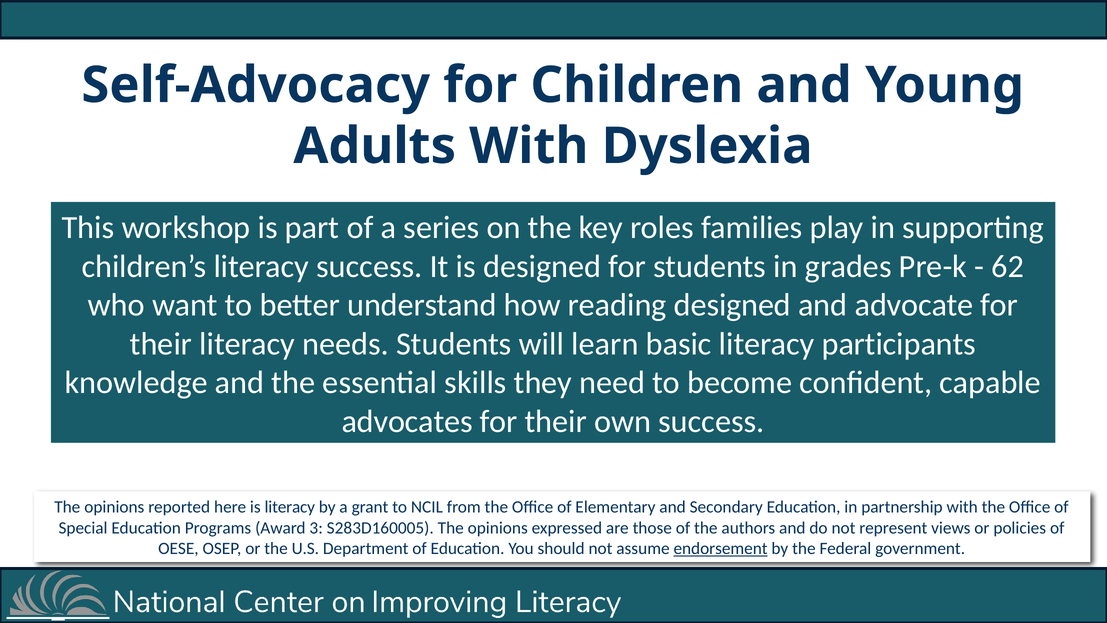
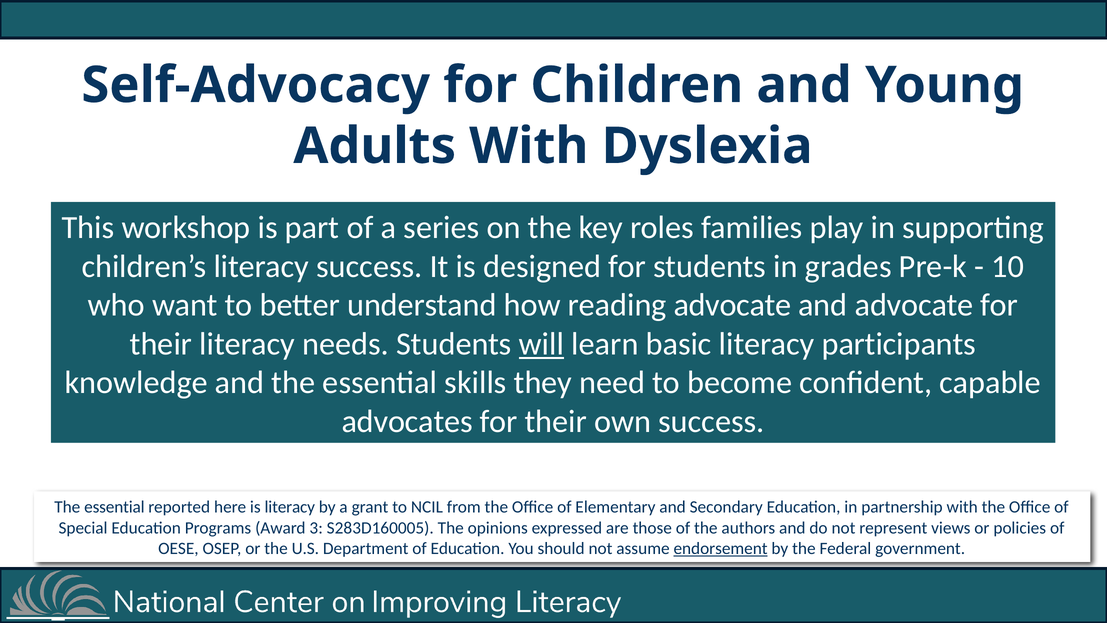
62: 62 -> 10
reading designed: designed -> advocate
will underline: none -> present
opinions at (114, 507): opinions -> essential
